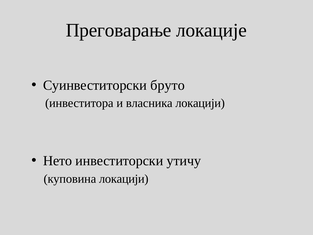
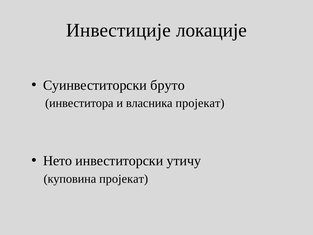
Преговарање: Преговарање -> Инвестиције
власника локацији: локацији -> пројекат
куповина локацији: локацији -> пројекат
